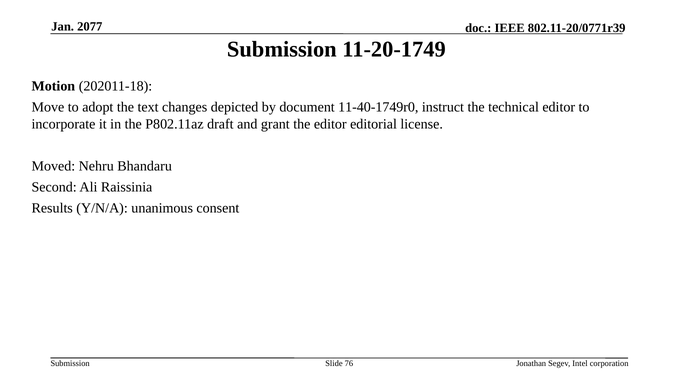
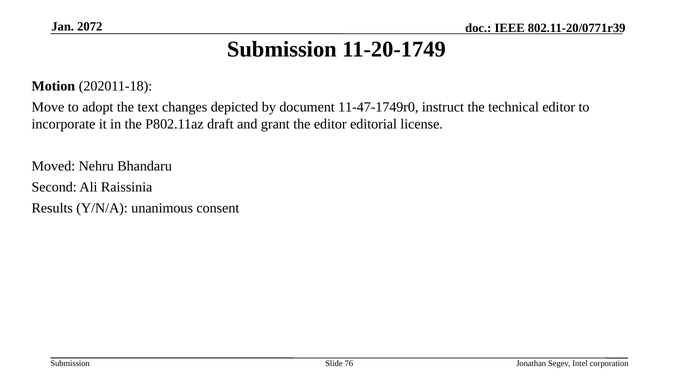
2077: 2077 -> 2072
11-40-1749r0: 11-40-1749r0 -> 11-47-1749r0
